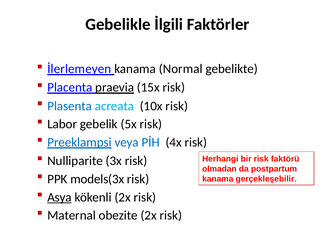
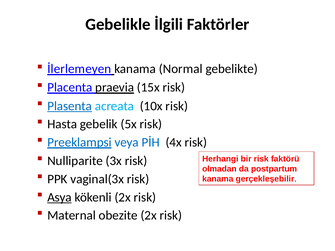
Plasenta underline: none -> present
Labor: Labor -> Hasta
models(3x: models(3x -> vaginal(3x
